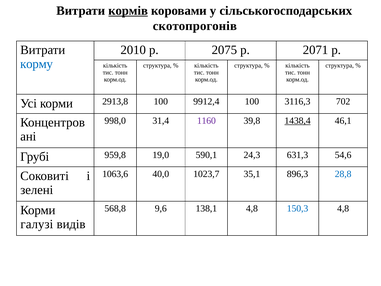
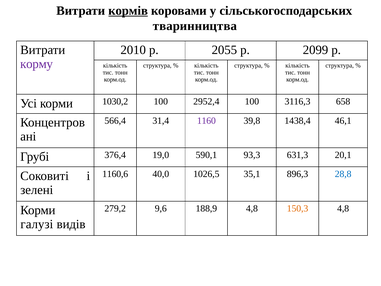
скотопрогонів: скотопрогонів -> тваринництва
2075: 2075 -> 2055
2071: 2071 -> 2099
корму colour: blue -> purple
2913,8: 2913,8 -> 1030,2
9912,4: 9912,4 -> 2952,4
702: 702 -> 658
998,0: 998,0 -> 566,4
1438,4 underline: present -> none
959,8: 959,8 -> 376,4
24,3: 24,3 -> 93,3
54,6: 54,6 -> 20,1
1063,6: 1063,6 -> 1160,6
1023,7: 1023,7 -> 1026,5
568,8: 568,8 -> 279,2
138,1: 138,1 -> 188,9
150,3 colour: blue -> orange
